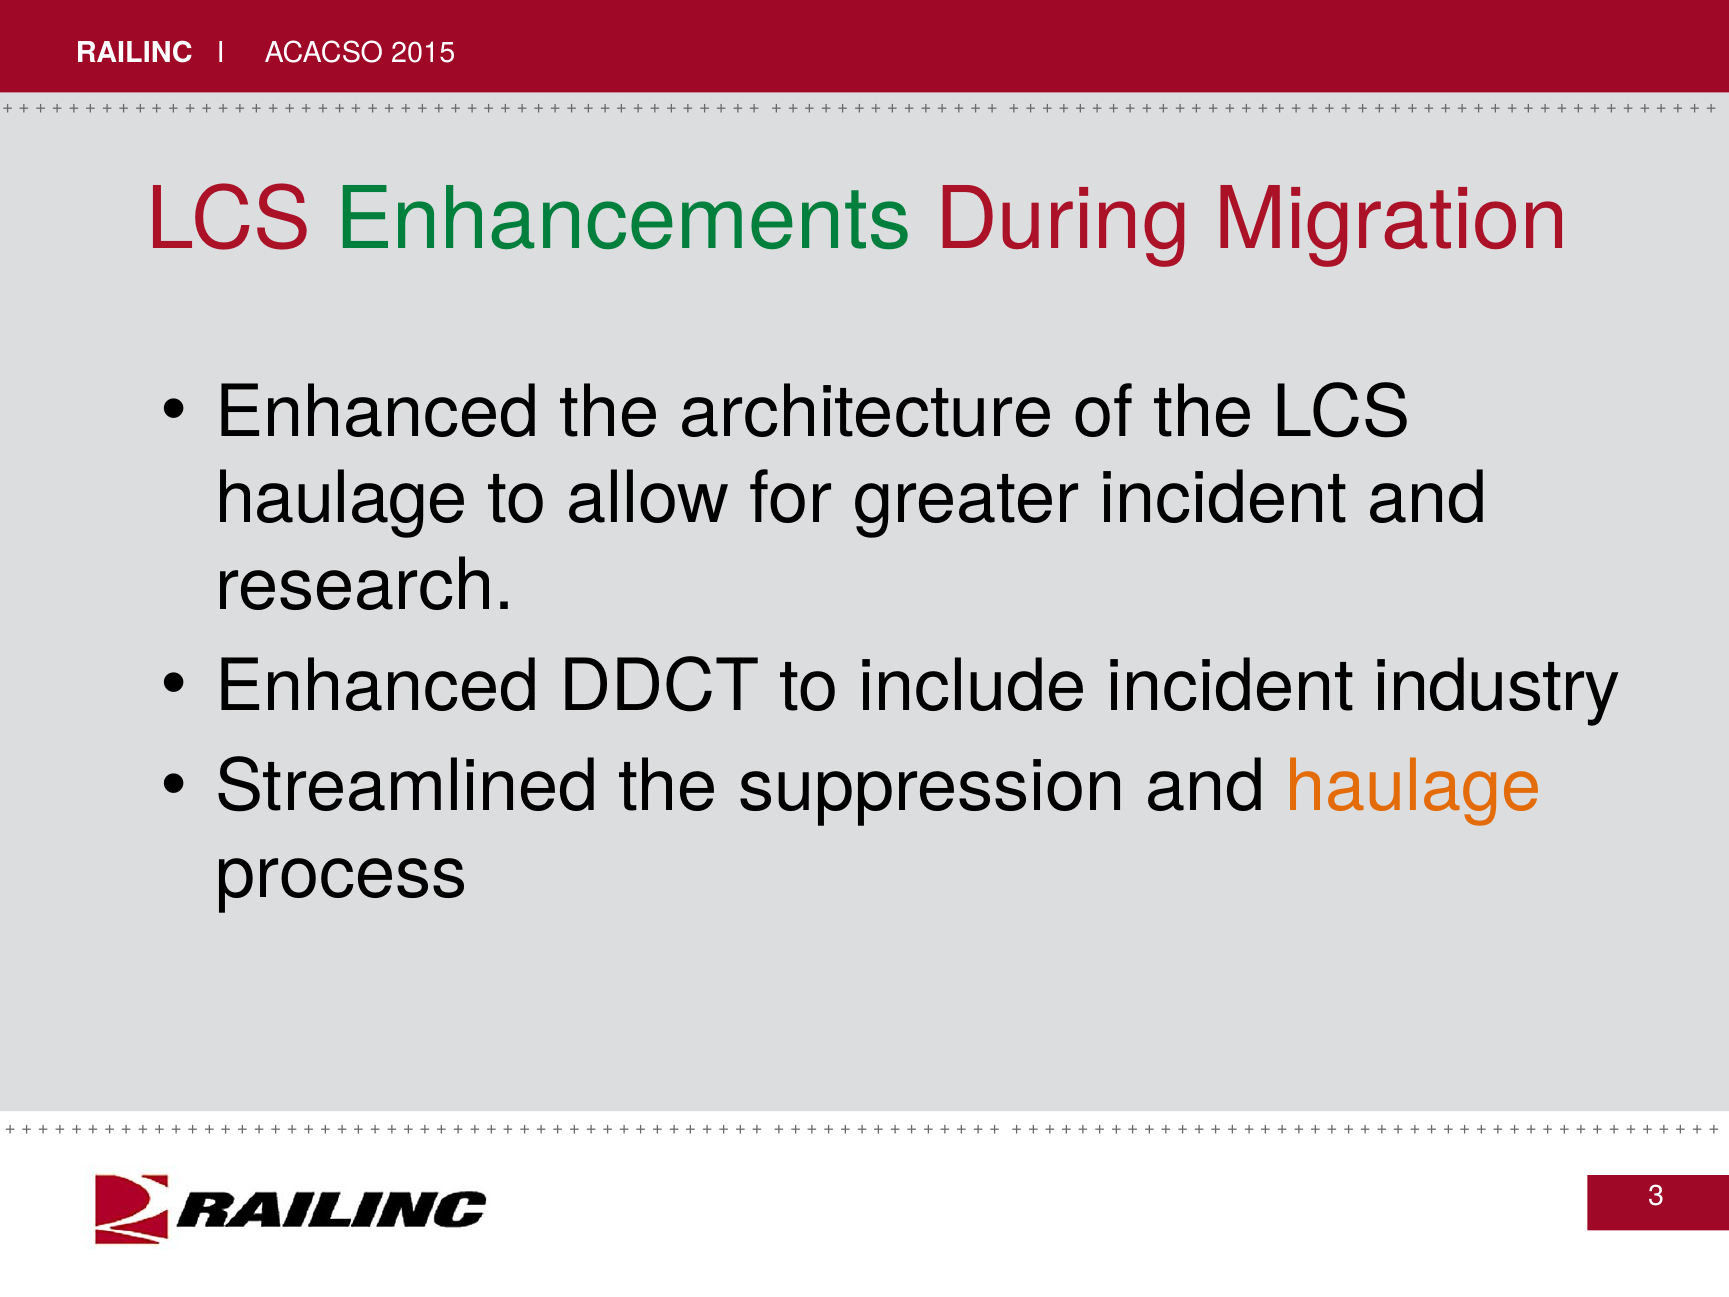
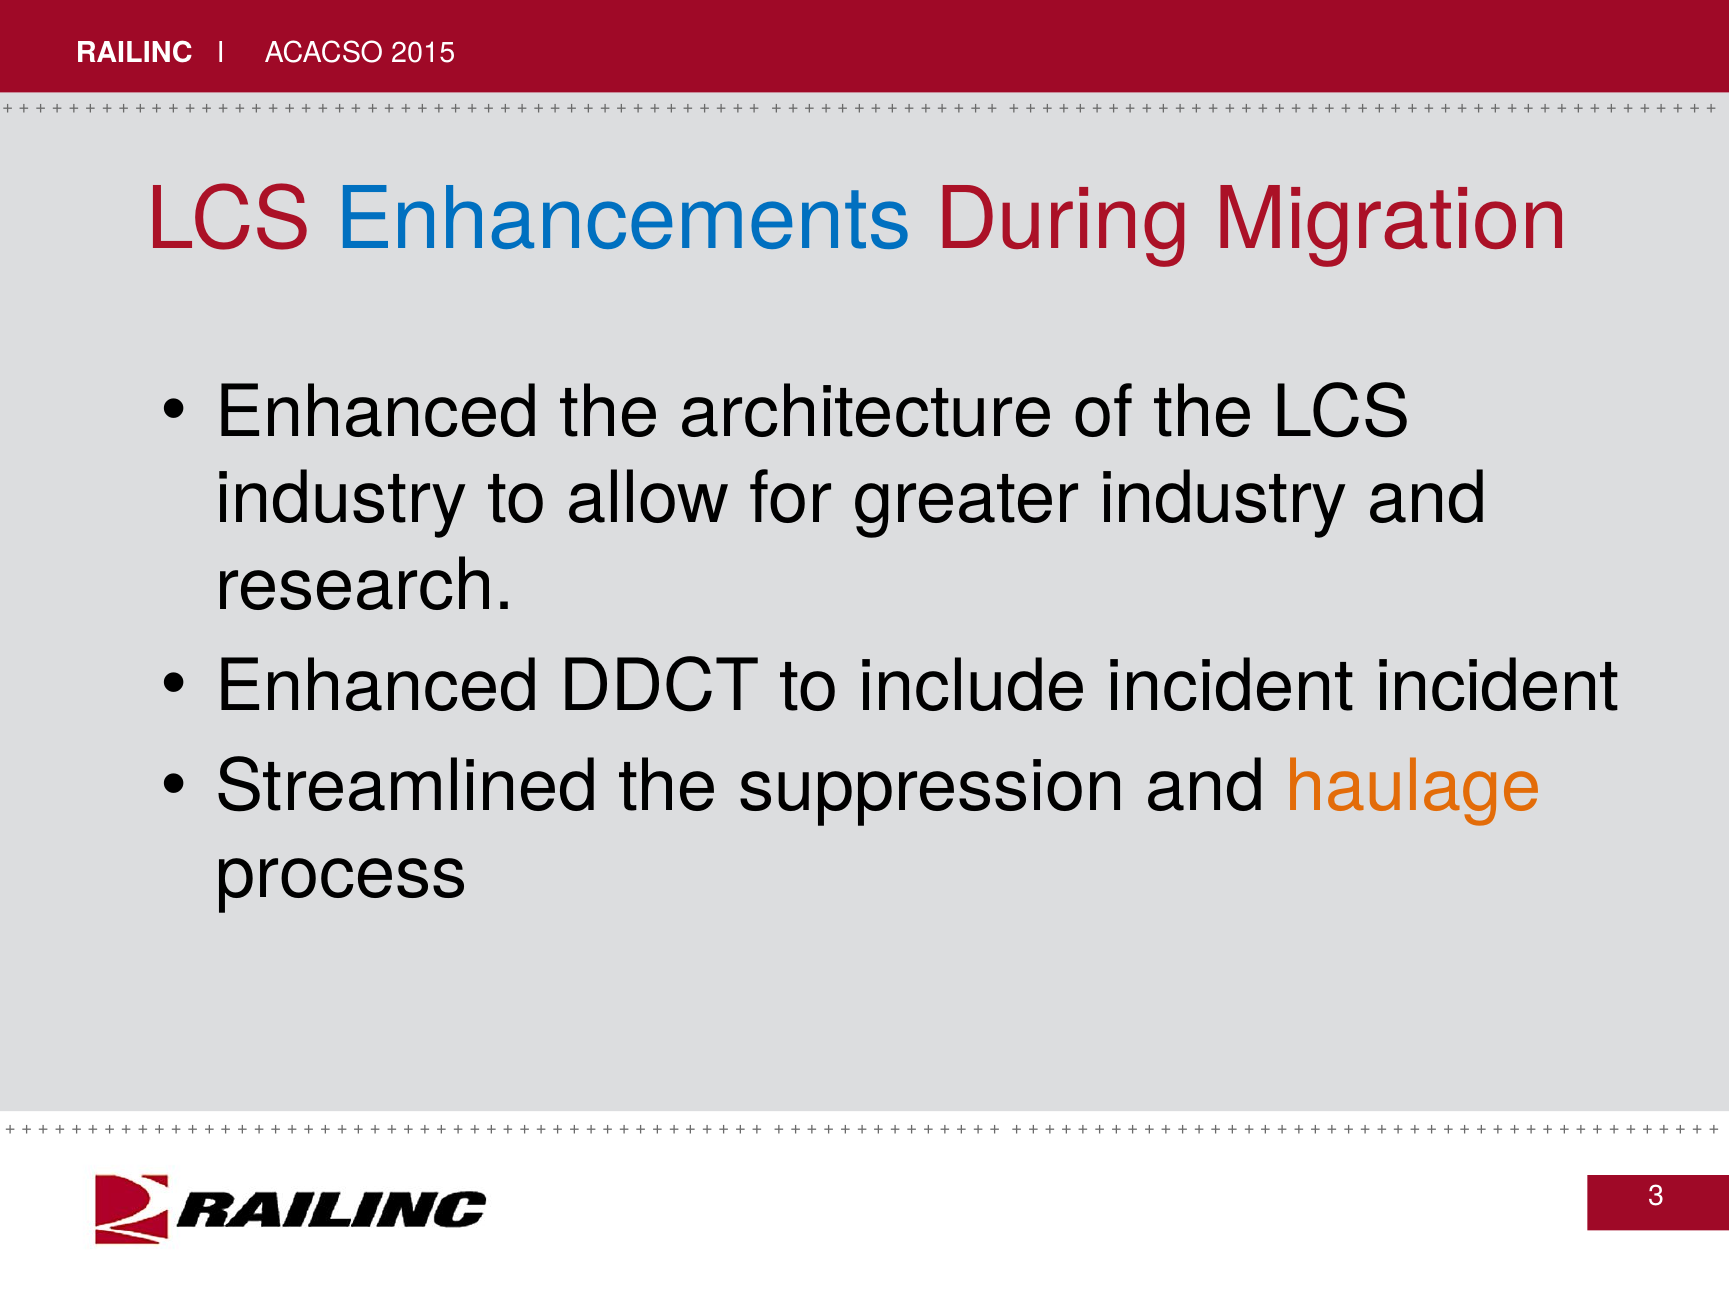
Enhancements colour: green -> blue
haulage at (342, 499): haulage -> industry
greater incident: incident -> industry
incident industry: industry -> incident
